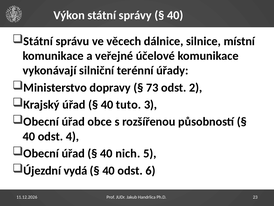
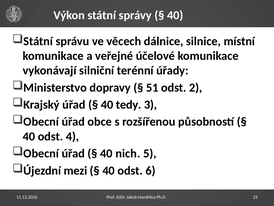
73: 73 -> 51
tuto: tuto -> tedy
vydá: vydá -> mezi
